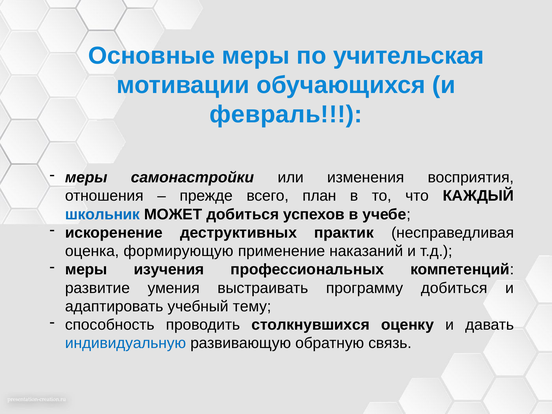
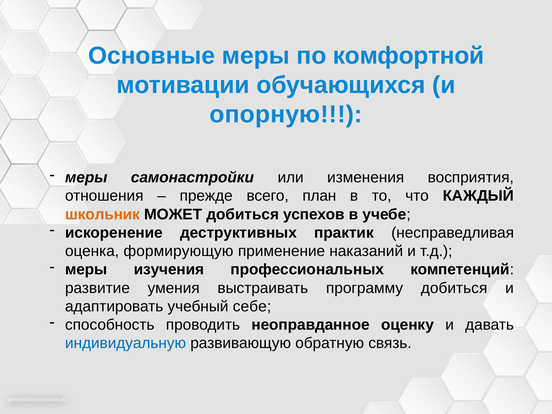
учительская: учительская -> комфортной
февраль: февраль -> опорную
школьник colour: blue -> orange
тему: тему -> себе
столкнувшихся: столкнувшихся -> неоправданное
